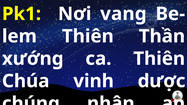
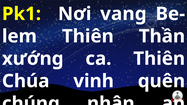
dược: dược -> quên
